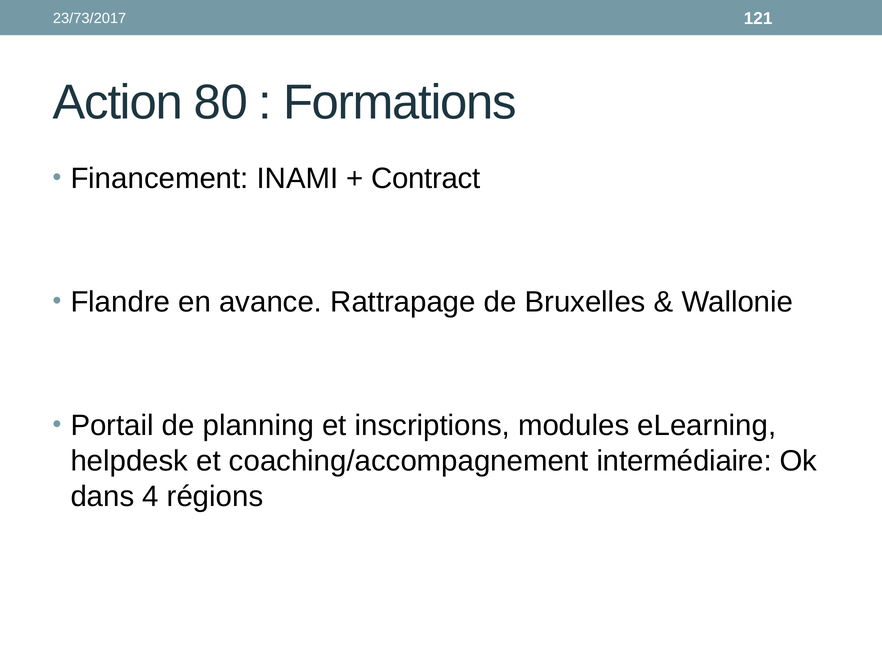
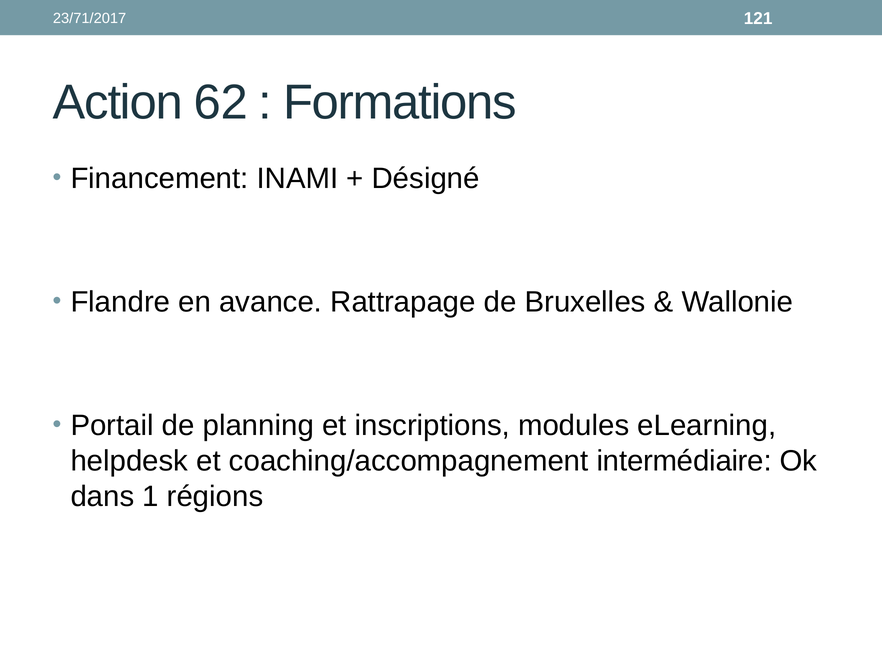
23/73/2017: 23/73/2017 -> 23/71/2017
80: 80 -> 62
Contract: Contract -> Désigné
4: 4 -> 1
